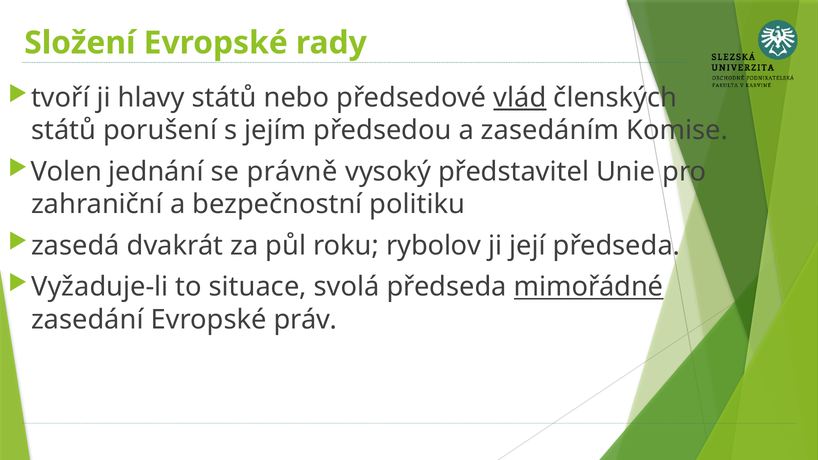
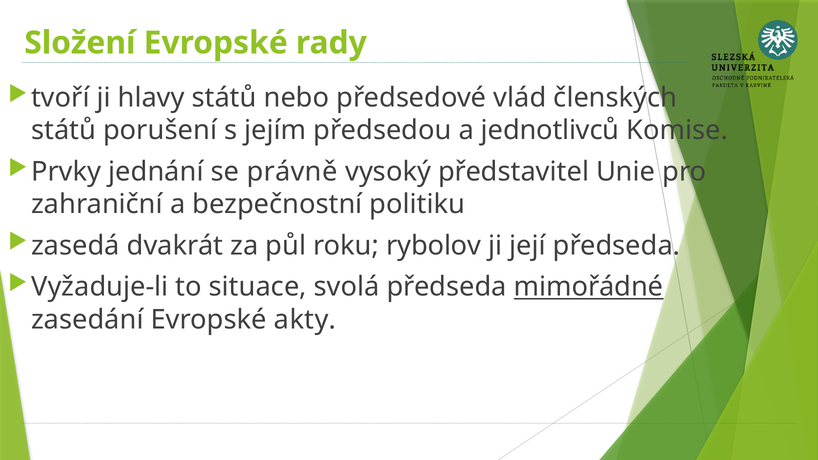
vlád underline: present -> none
zasedáním: zasedáním -> jednotlivců
Volen: Volen -> Prvky
práv: práv -> akty
